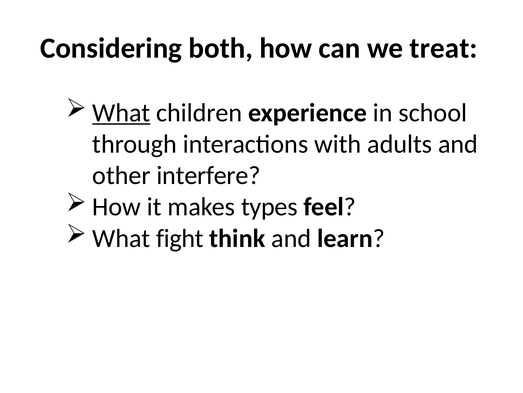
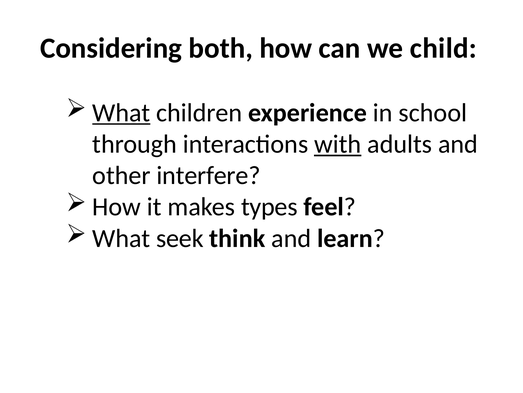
treat: treat -> child
with underline: none -> present
fight: fight -> seek
